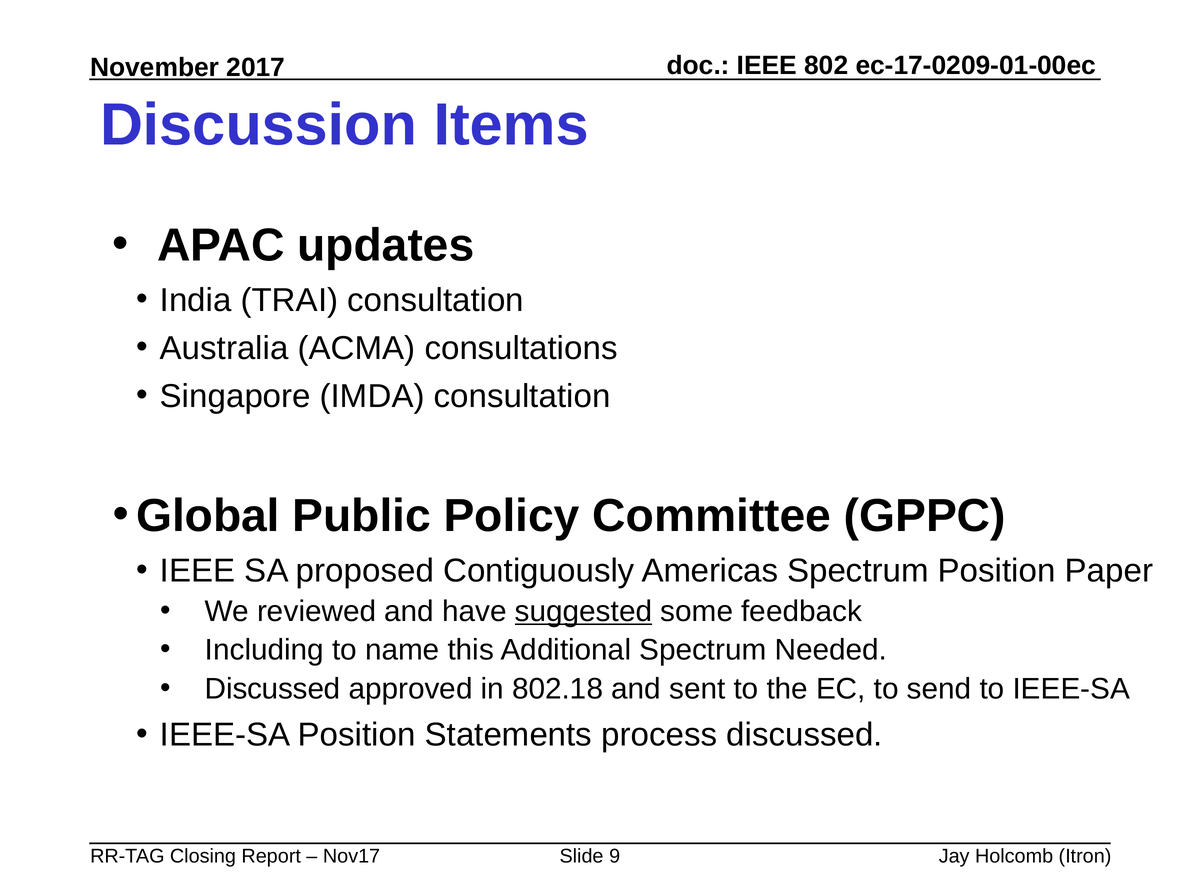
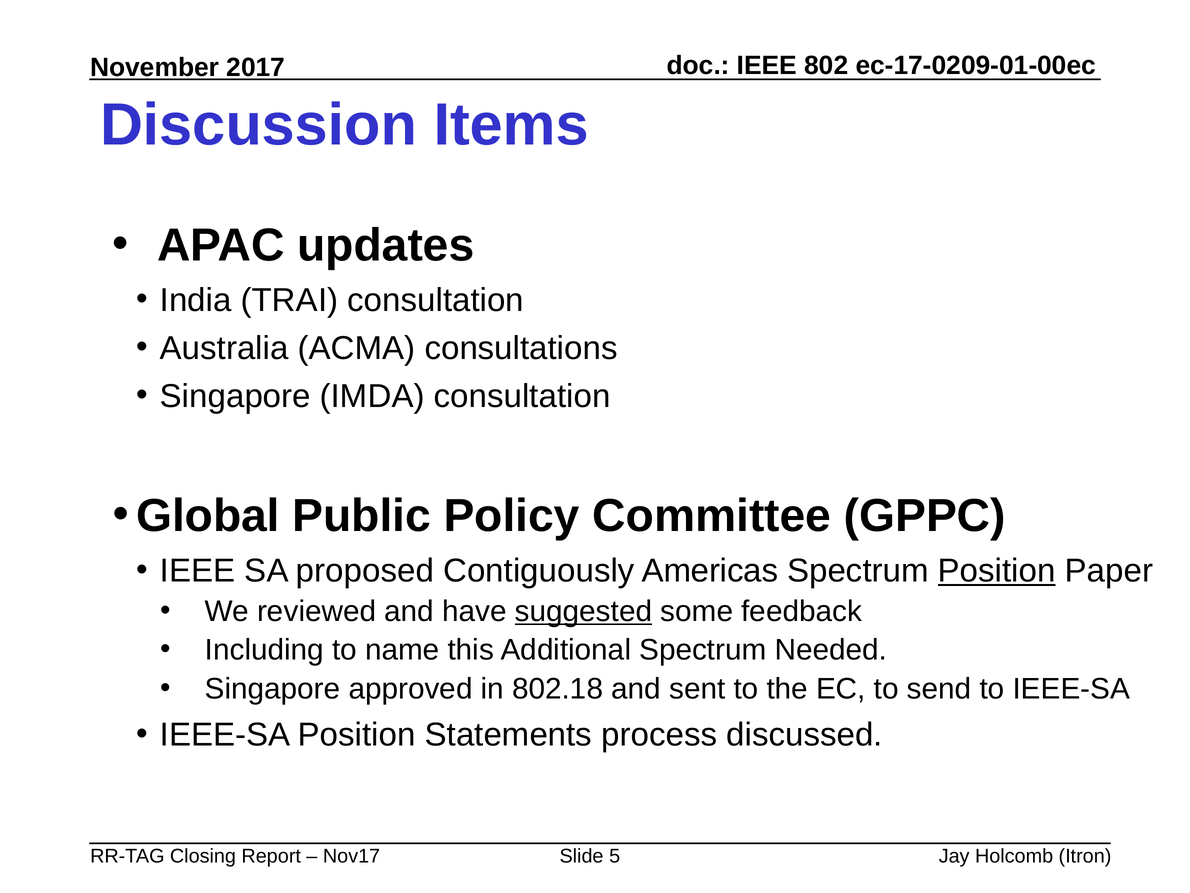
Position at (997, 571) underline: none -> present
Discussed at (273, 688): Discussed -> Singapore
9: 9 -> 5
